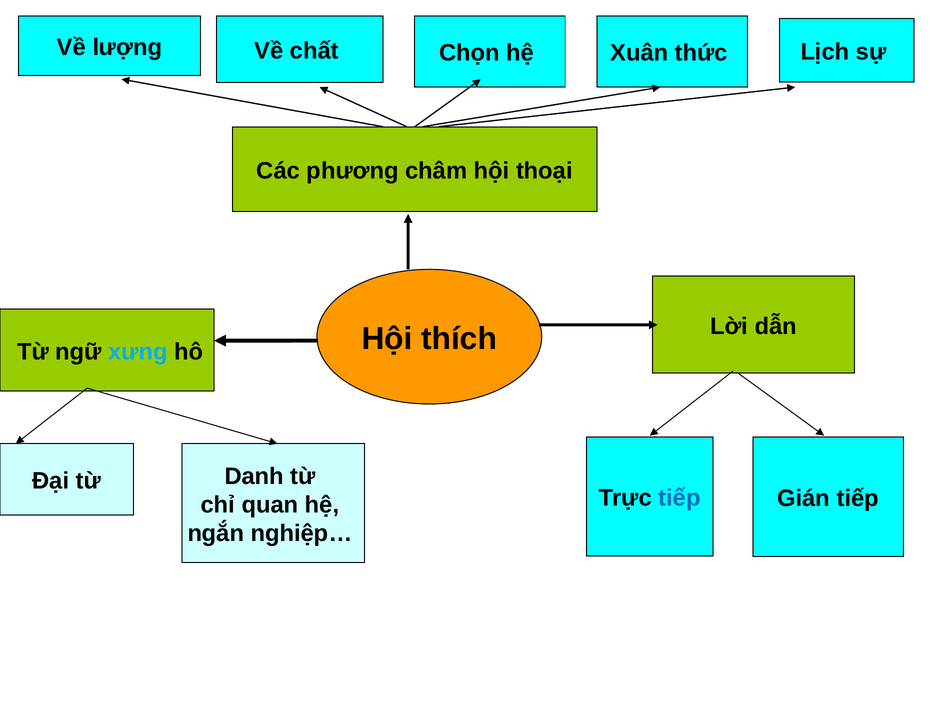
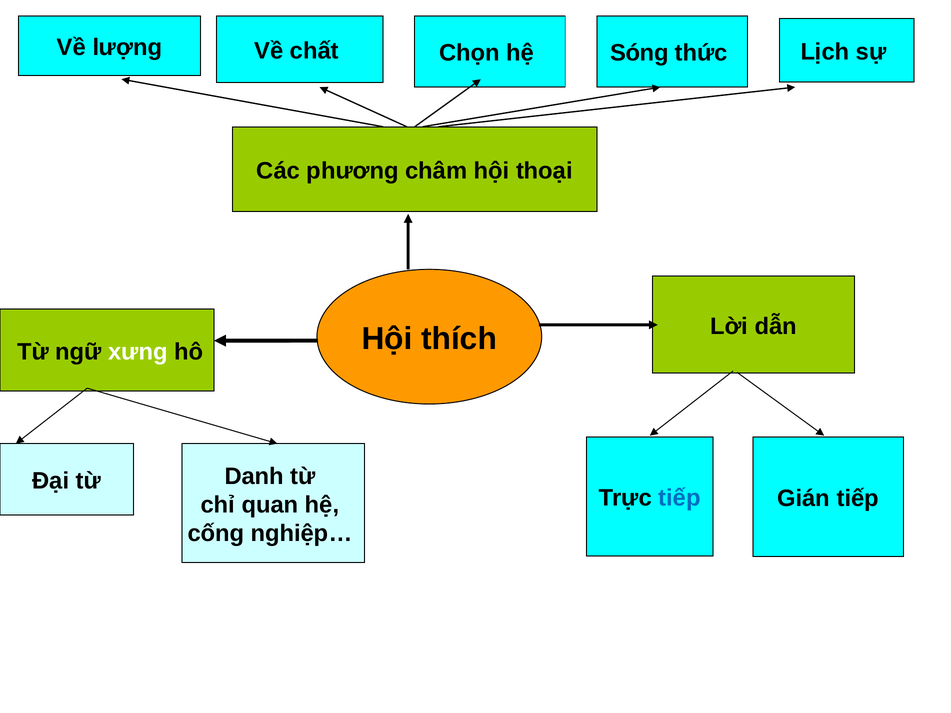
Xuân: Xuân -> Sóng
xưng colour: light blue -> white
ngắn: ngắn -> cống
